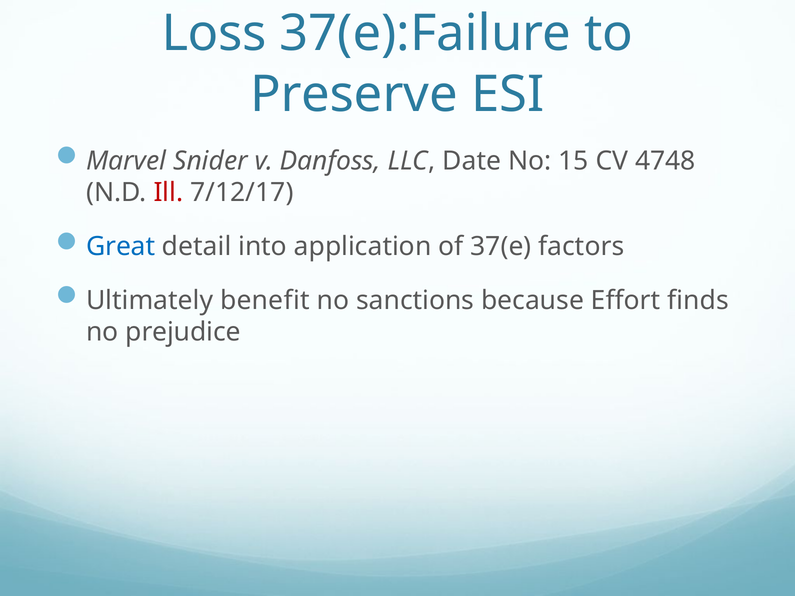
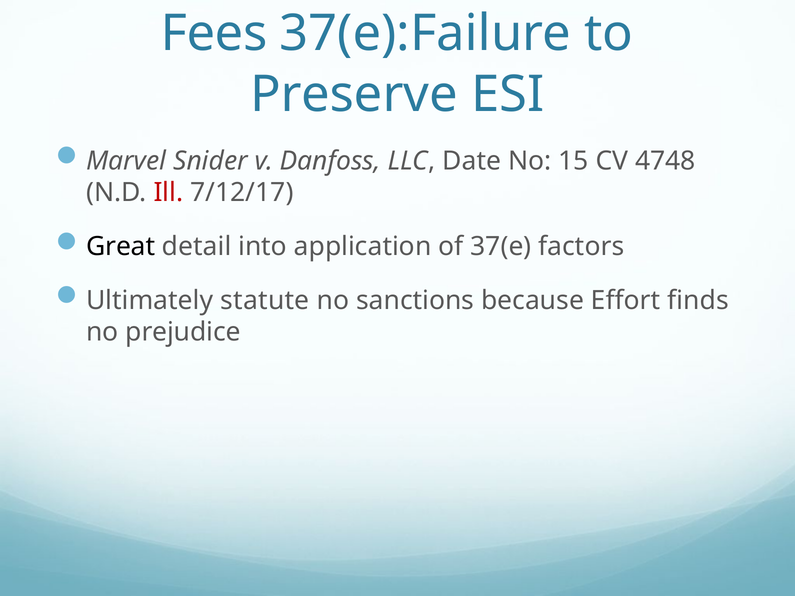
Loss: Loss -> Fees
Great colour: blue -> black
benefit: benefit -> statute
